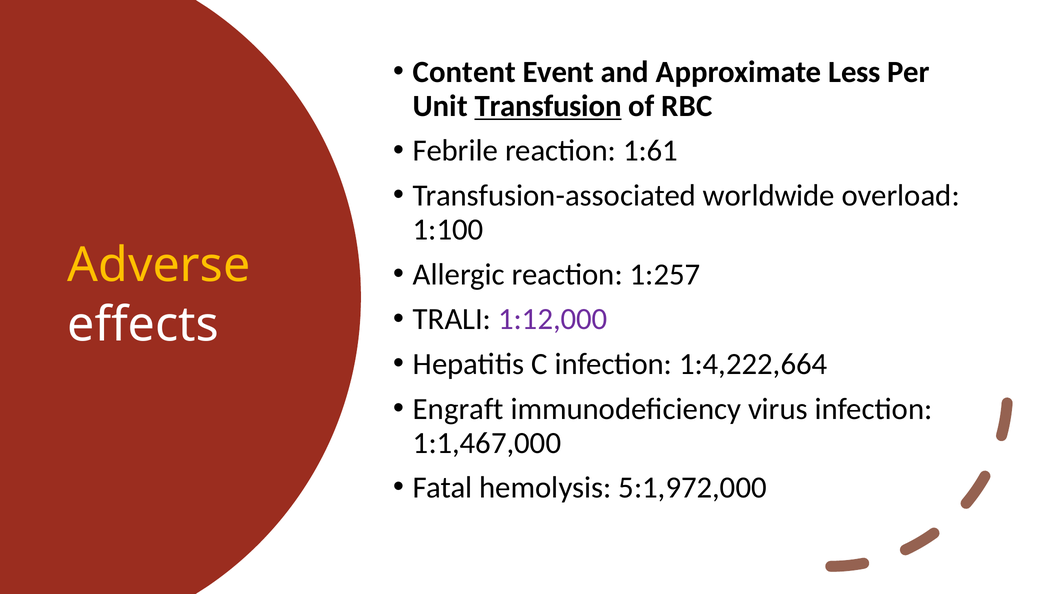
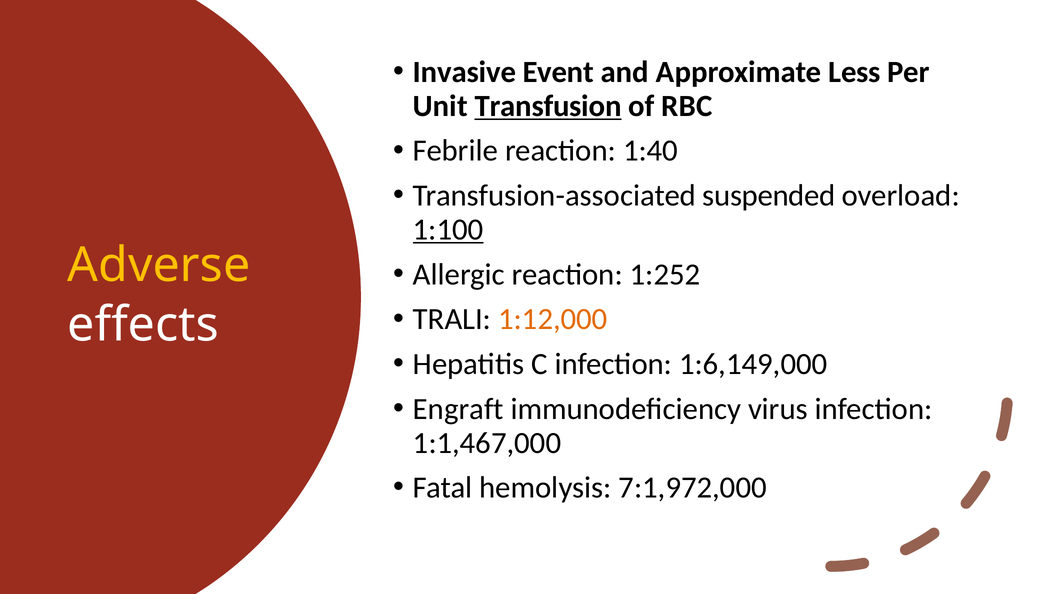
Content: Content -> Invasive
1:61: 1:61 -> 1:40
worldwide: worldwide -> suspended
1:100 underline: none -> present
1:257: 1:257 -> 1:252
1:12,000 colour: purple -> orange
1:4,222,664: 1:4,222,664 -> 1:6,149,000
5:1,972,000: 5:1,972,000 -> 7:1,972,000
